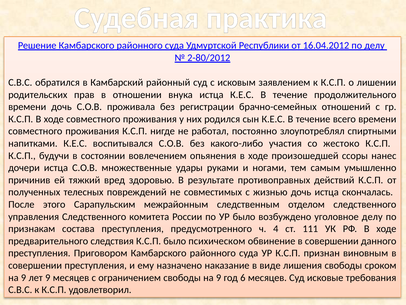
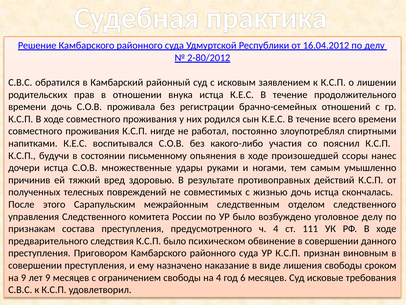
жестоко: жестоко -> пояснил
вовлечением: вовлечением -> письменному
свободы на 9: 9 -> 4
